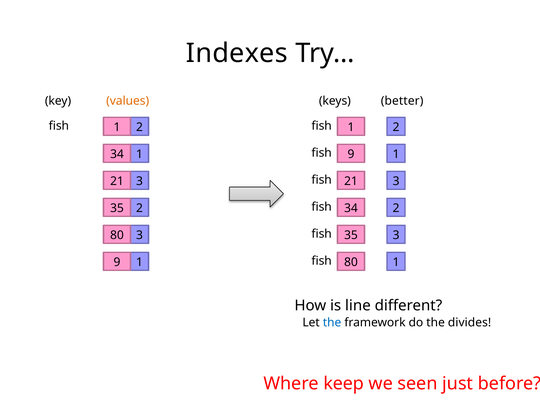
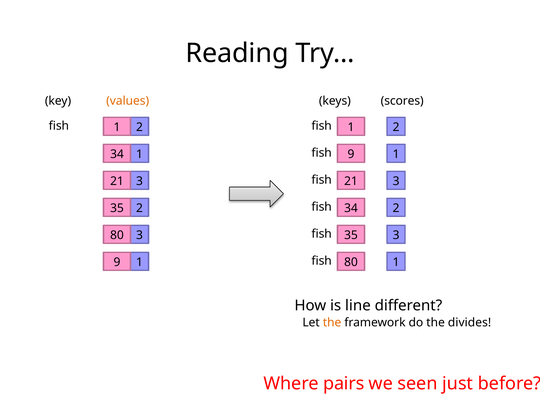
Indexes: Indexes -> Reading
better: better -> scores
the at (332, 323) colour: blue -> orange
keep: keep -> pairs
